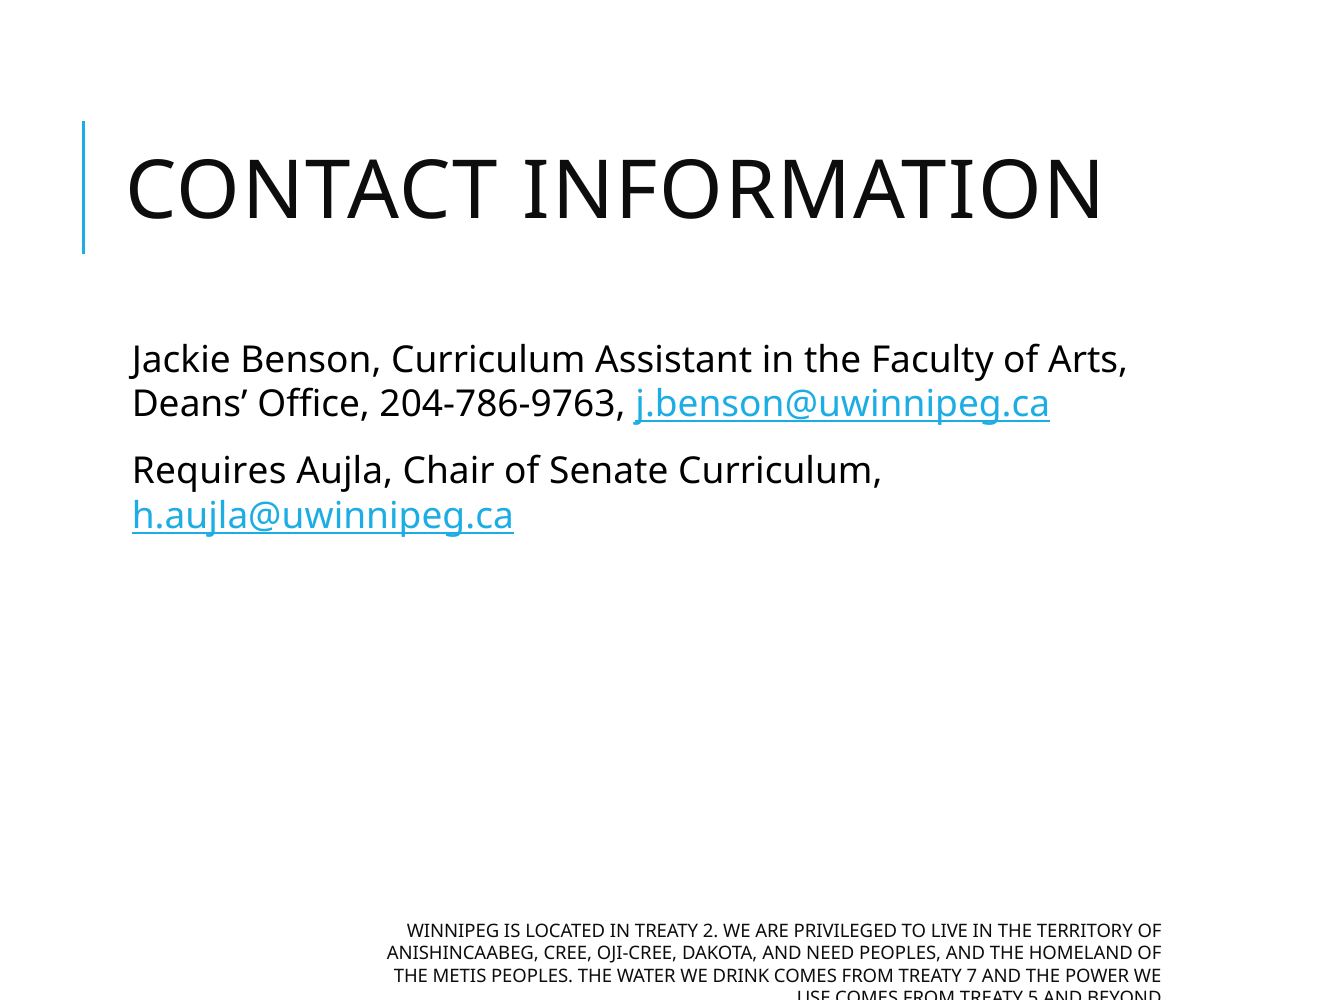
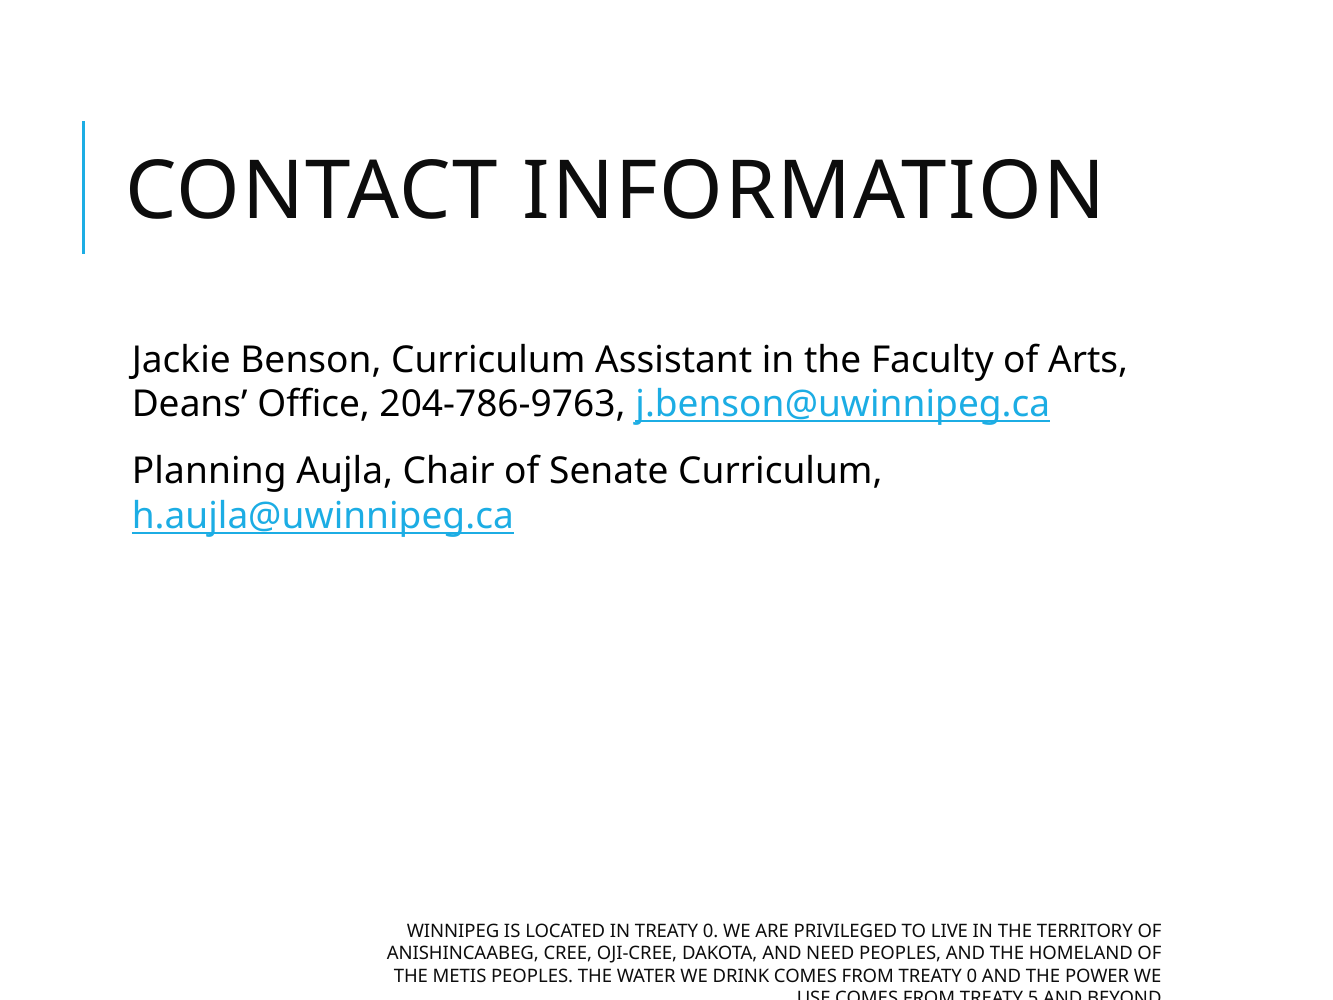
Requires: Requires -> Planning
IN TREATY 2: 2 -> 0
FROM TREATY 7: 7 -> 0
